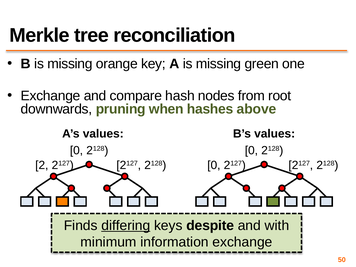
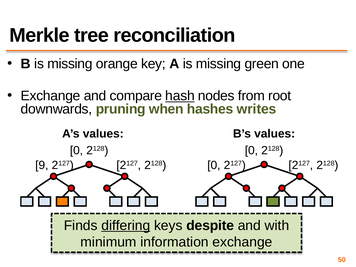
hash underline: none -> present
above: above -> writes
2: 2 -> 9
